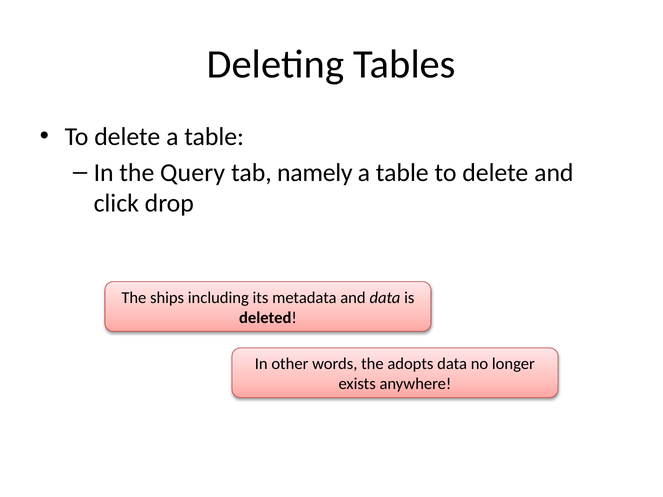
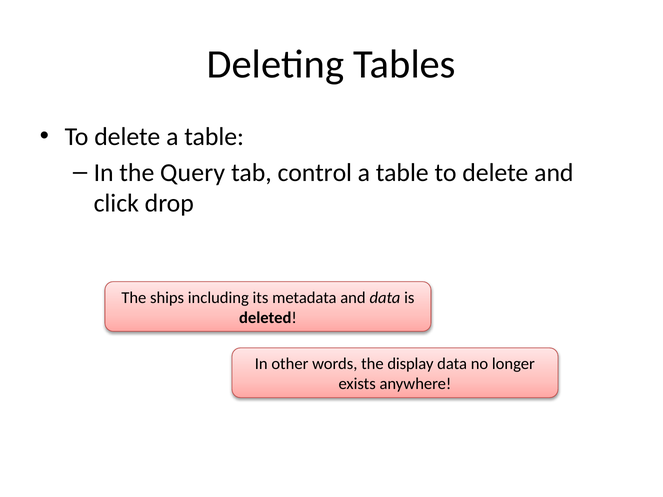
namely: namely -> control
adopts: adopts -> display
